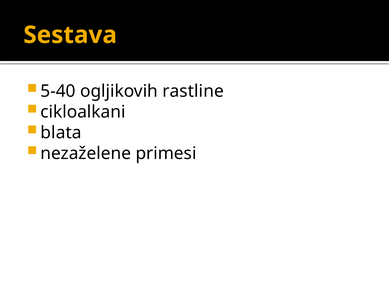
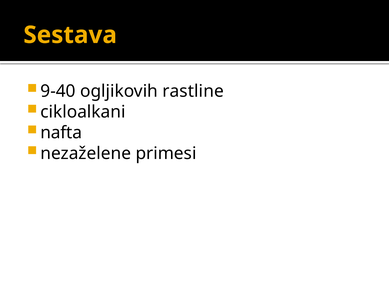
5-40: 5-40 -> 9-40
blata: blata -> nafta
